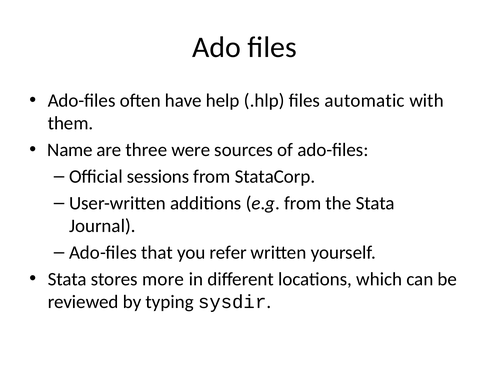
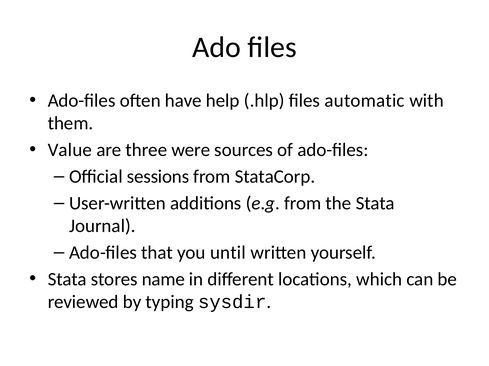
Name: Name -> Value
refer: refer -> until
more: more -> name
